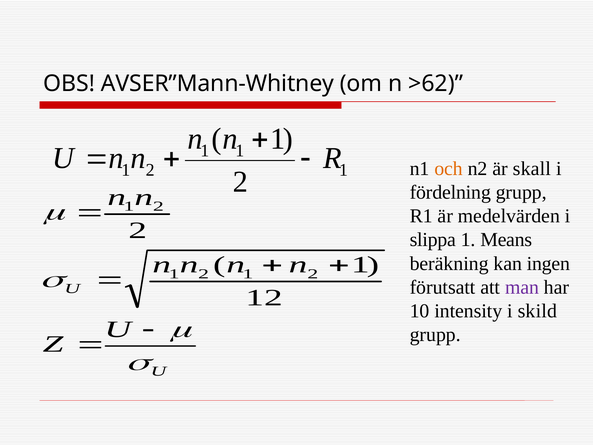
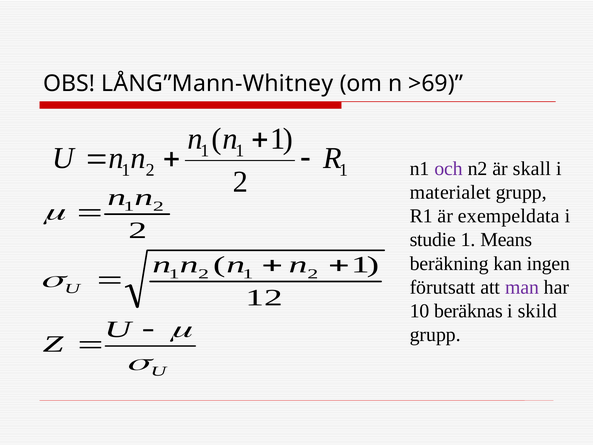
AVSER”Mann-Whitney: AVSER”Mann-Whitney -> LÅNG”Mann-Whitney
>62: >62 -> >69
och colour: orange -> purple
fördelning: fördelning -> materialet
medelvärden: medelvärden -> exempeldata
slippa: slippa -> studie
intensity: intensity -> beräknas
